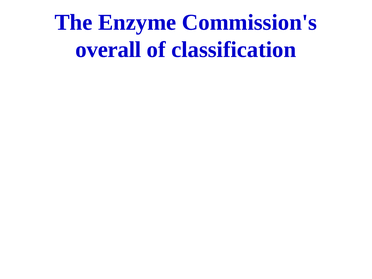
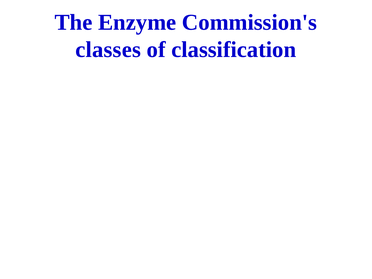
overall: overall -> classes
